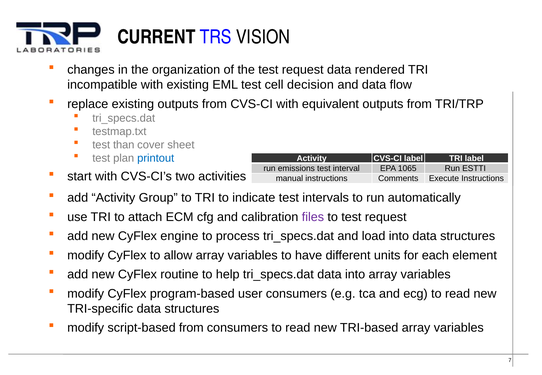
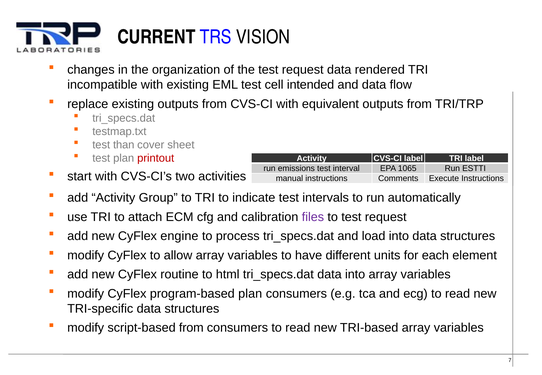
decision: decision -> intended
printout colour: blue -> red
help: help -> html
program-based user: user -> plan
